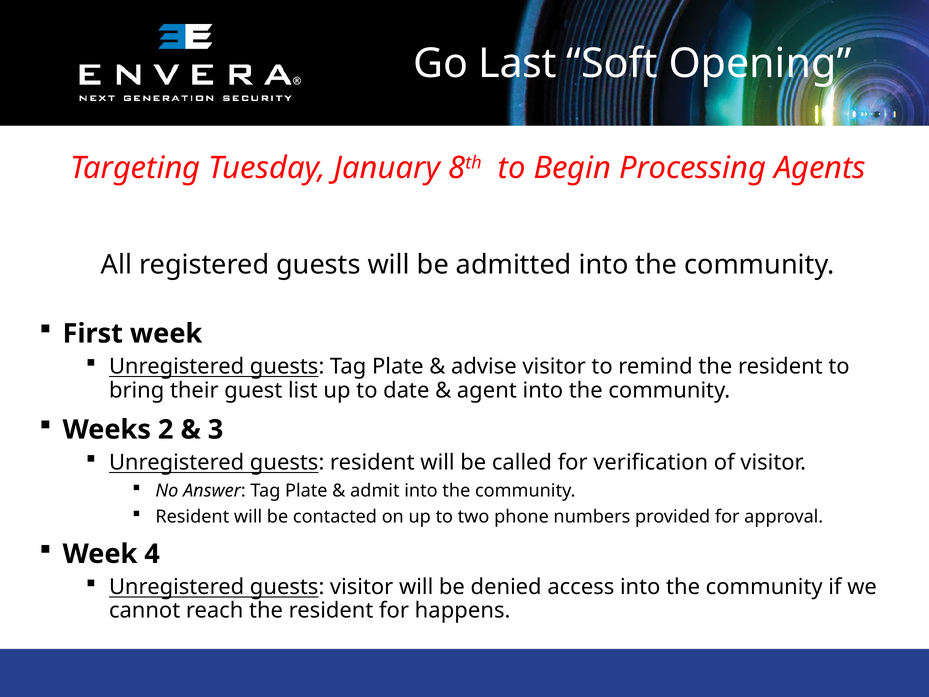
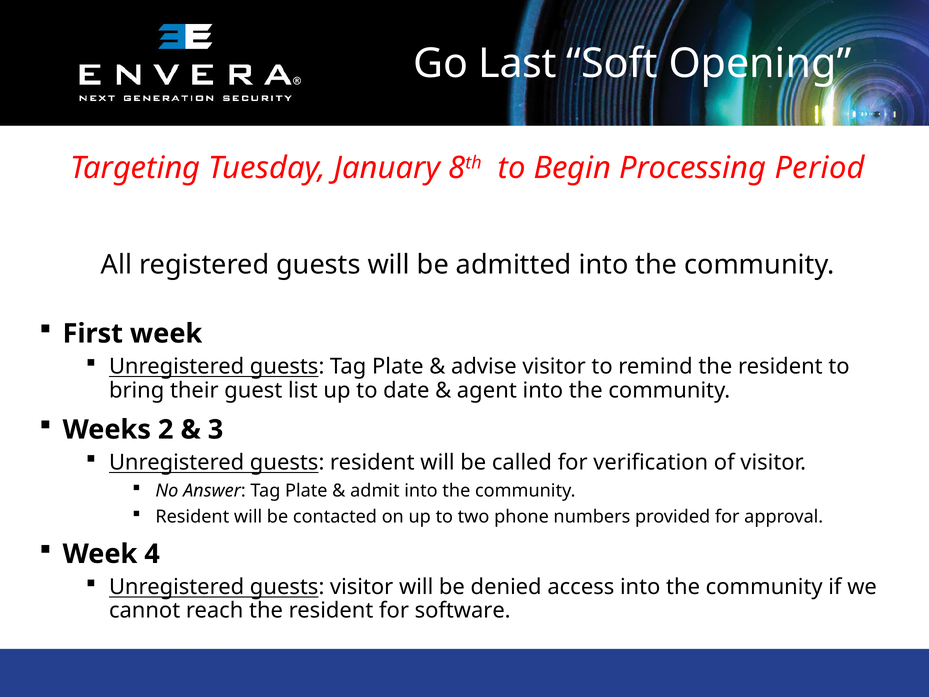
Agents: Agents -> Period
happens: happens -> software
